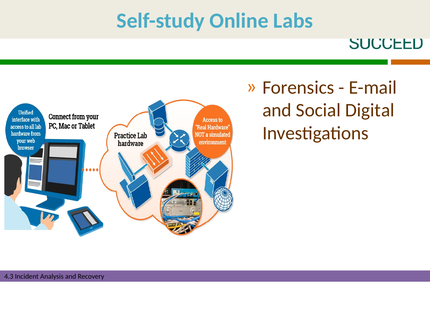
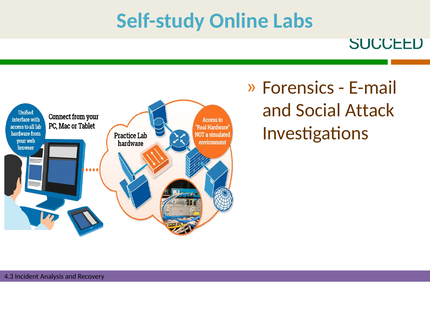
Digital: Digital -> Attack
